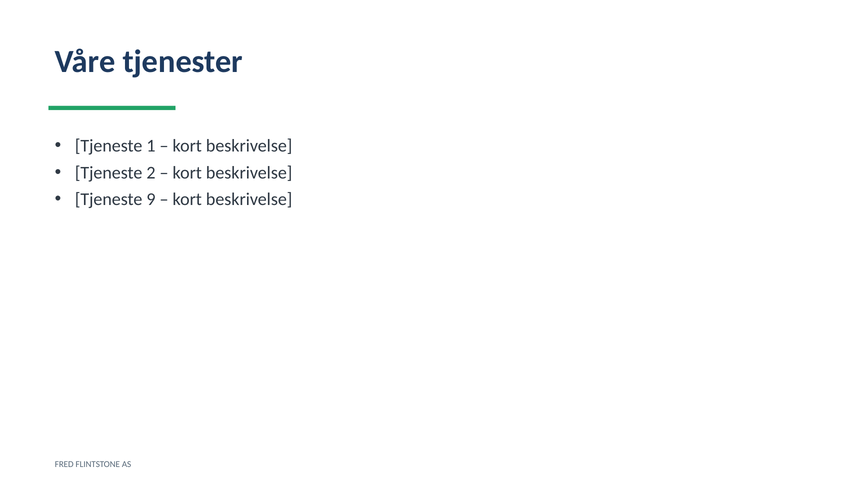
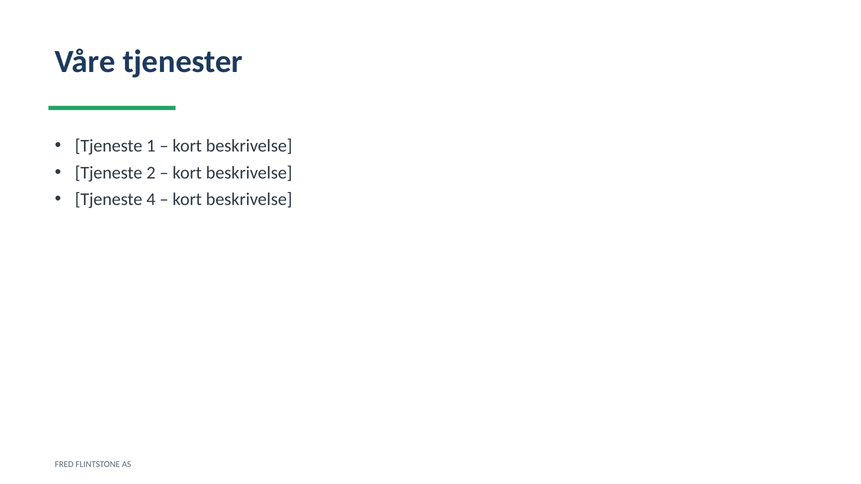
9: 9 -> 4
